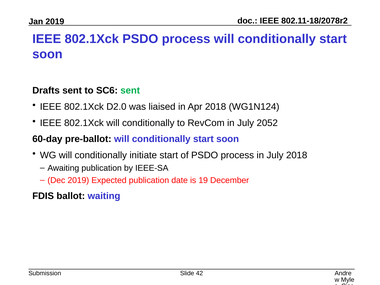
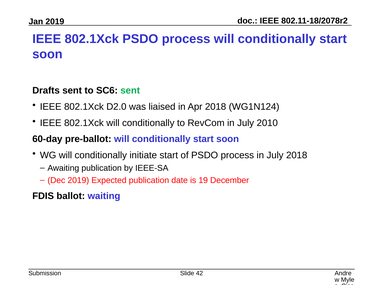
2052: 2052 -> 2010
